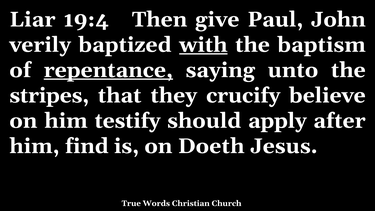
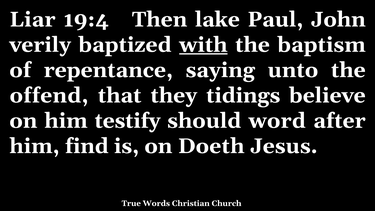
give: give -> lake
repentance underline: present -> none
stripes: stripes -> offend
crucify: crucify -> tidings
apply: apply -> word
